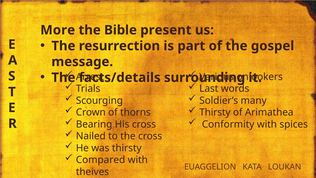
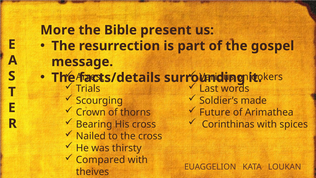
many: many -> made
Thirsty at (215, 112): Thirsty -> Future
Conformity: Conformity -> Corinthinas
